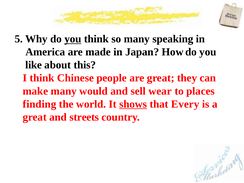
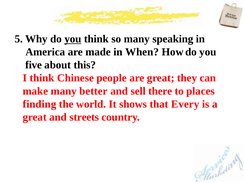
Japan: Japan -> When
like: like -> five
would: would -> better
wear: wear -> there
shows underline: present -> none
